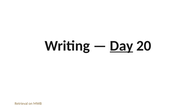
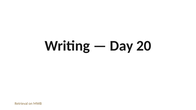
Day underline: present -> none
